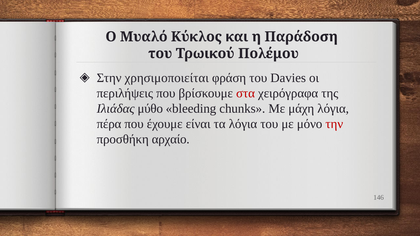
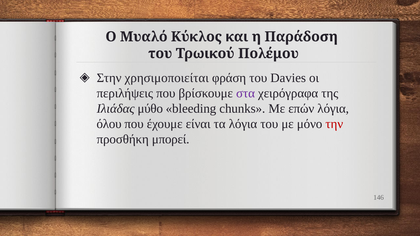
στα colour: red -> purple
μάχη: μάχη -> επών
πέρα: πέρα -> όλου
αρχαίο: αρχαίο -> μπορεί
